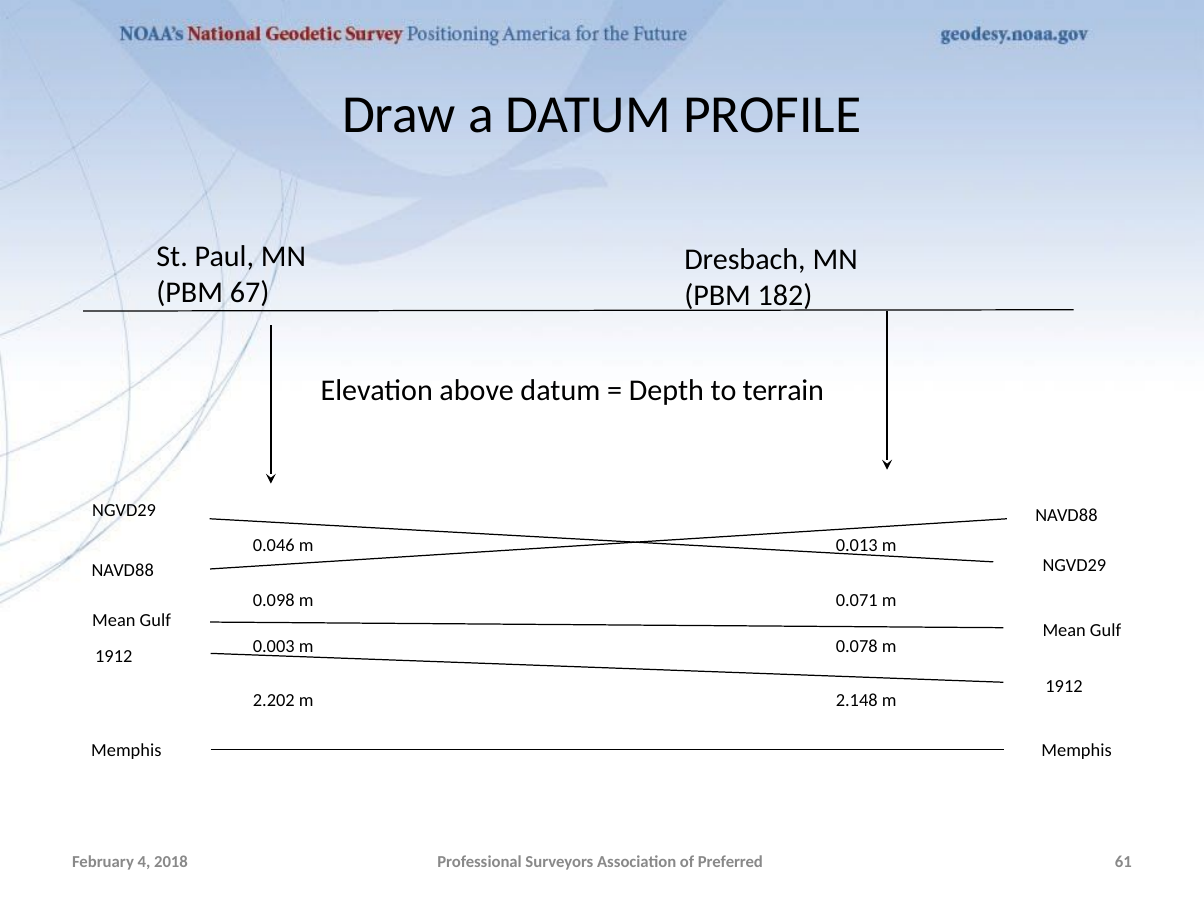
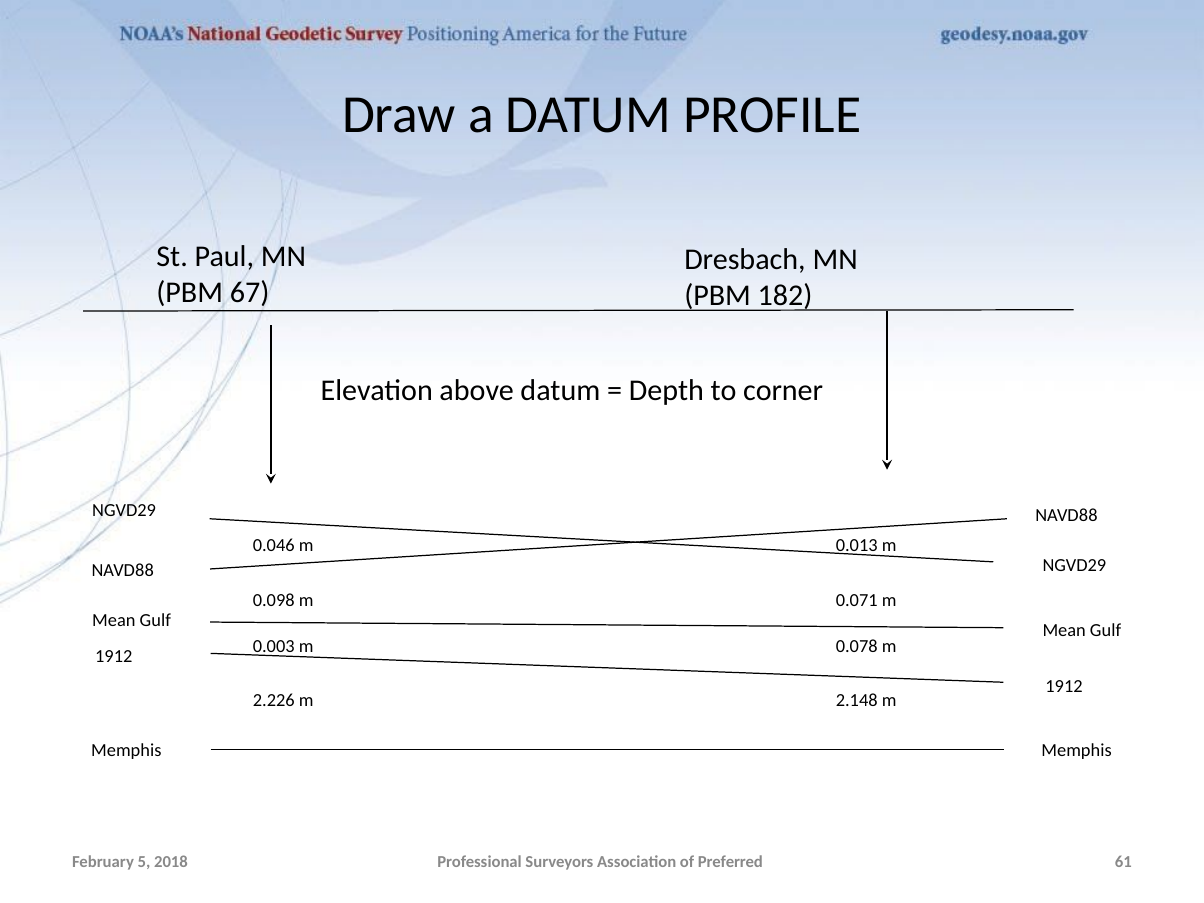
terrain: terrain -> corner
2.202: 2.202 -> 2.226
4: 4 -> 5
